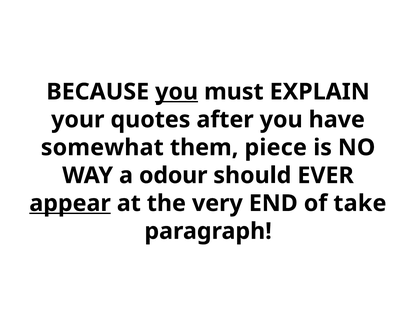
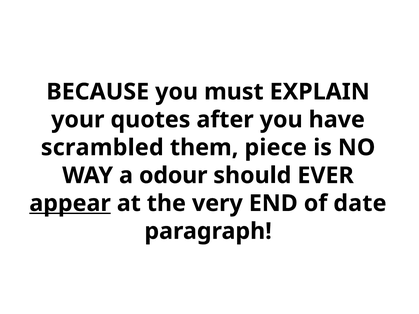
you at (177, 92) underline: present -> none
somewhat: somewhat -> scrambled
take: take -> date
